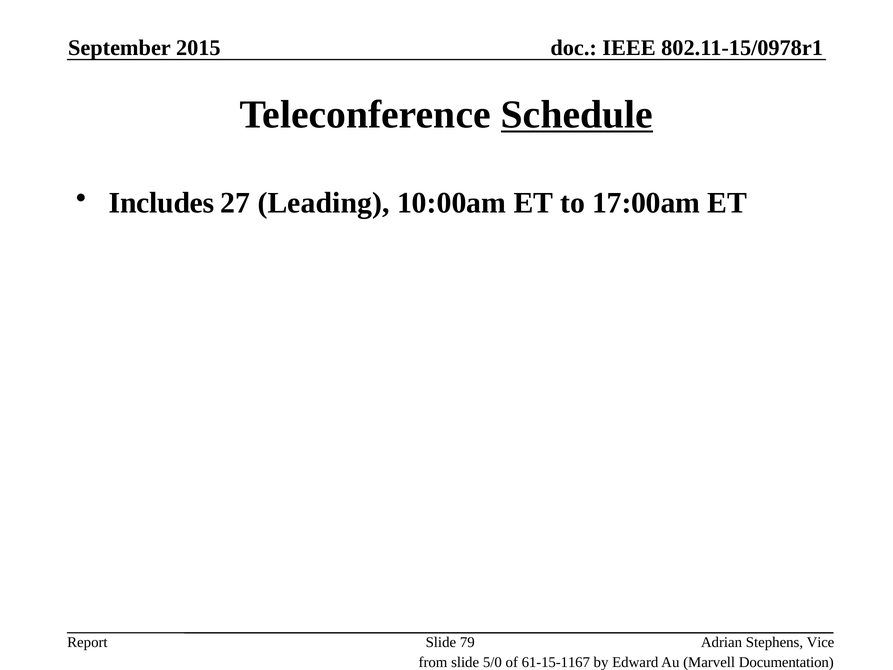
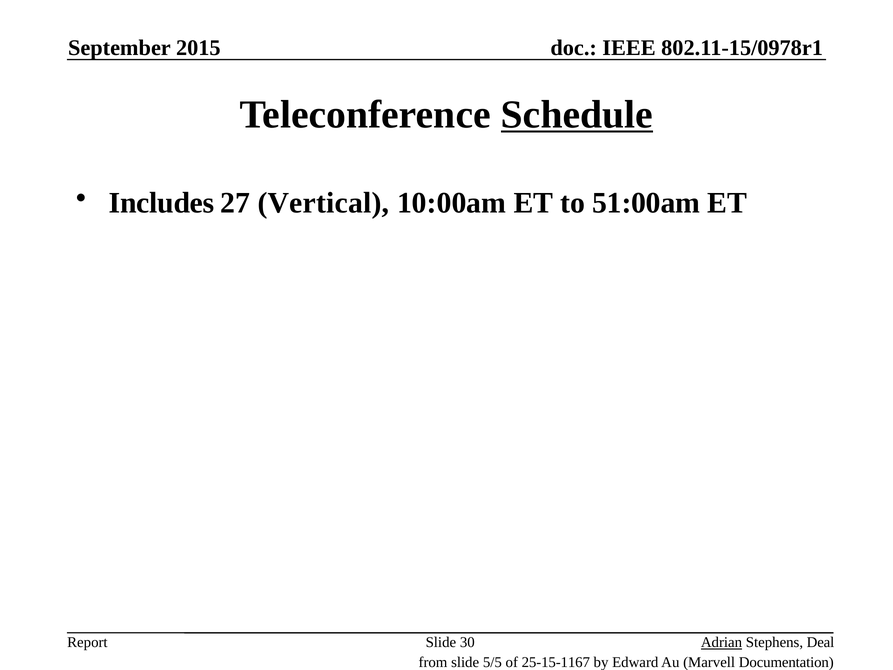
Leading: Leading -> Vertical
17:00am: 17:00am -> 51:00am
79: 79 -> 30
Adrian underline: none -> present
Vice: Vice -> Deal
5/0: 5/0 -> 5/5
61-15-1167: 61-15-1167 -> 25-15-1167
